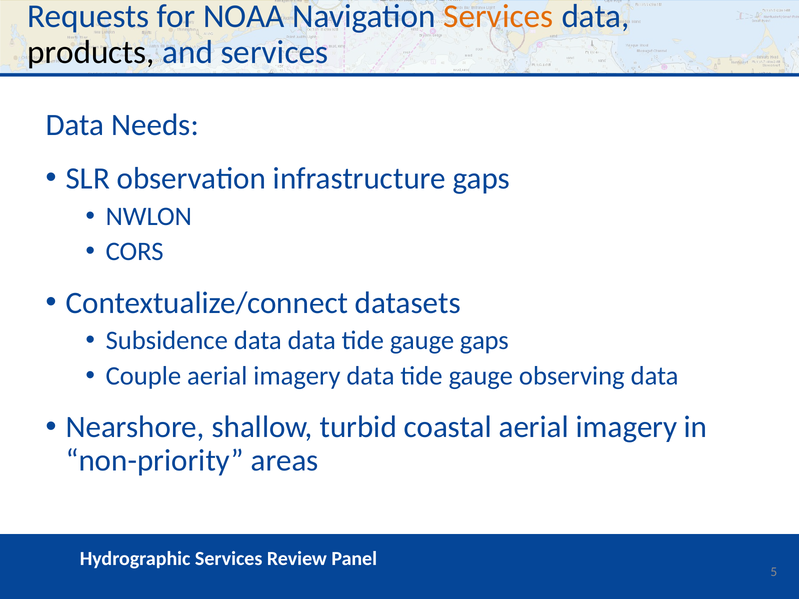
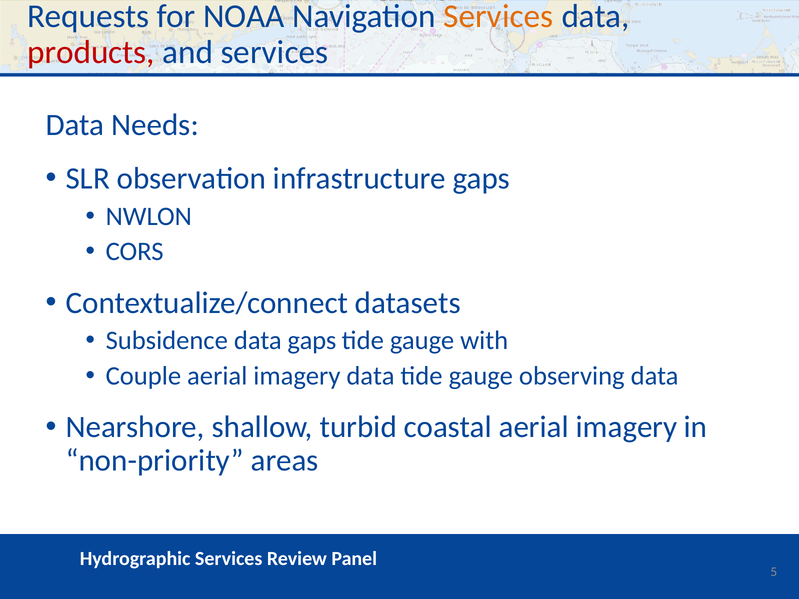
products colour: black -> red
data data: data -> gaps
gauge gaps: gaps -> with
